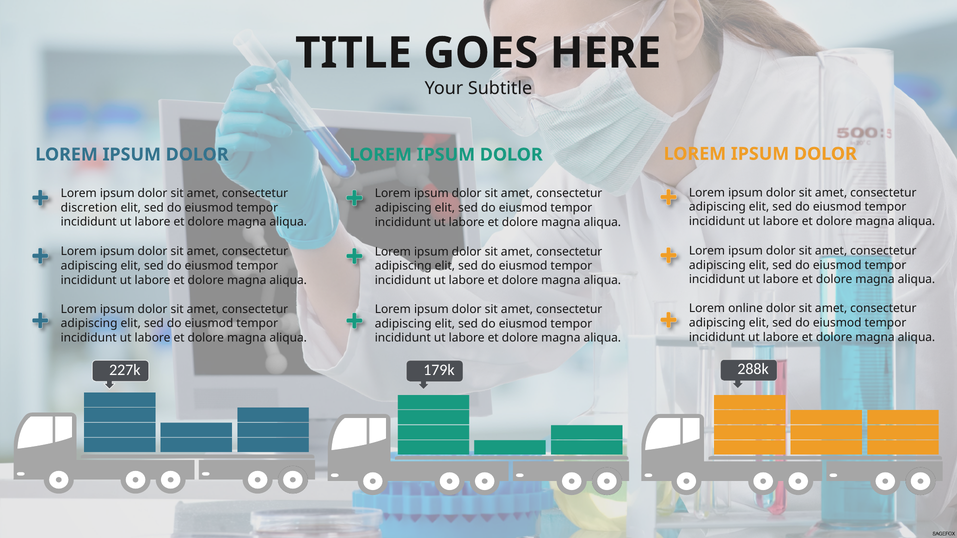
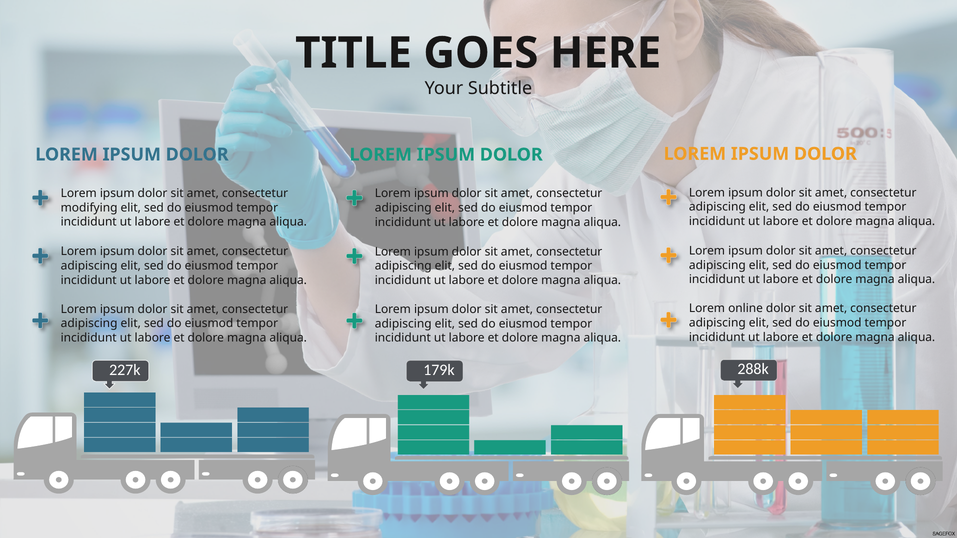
discretion: discretion -> modifying
